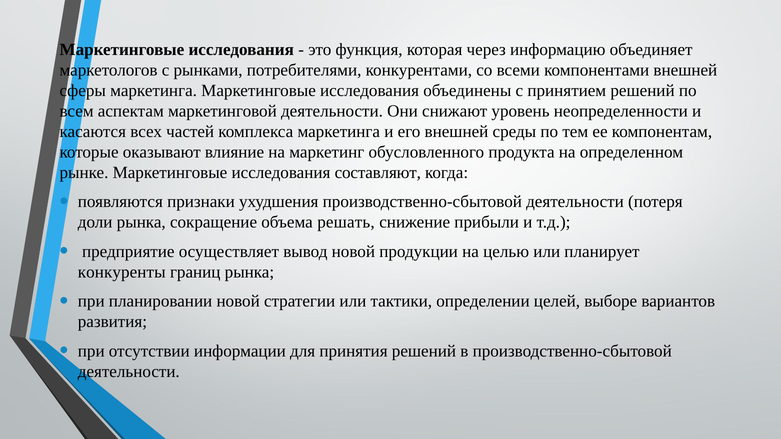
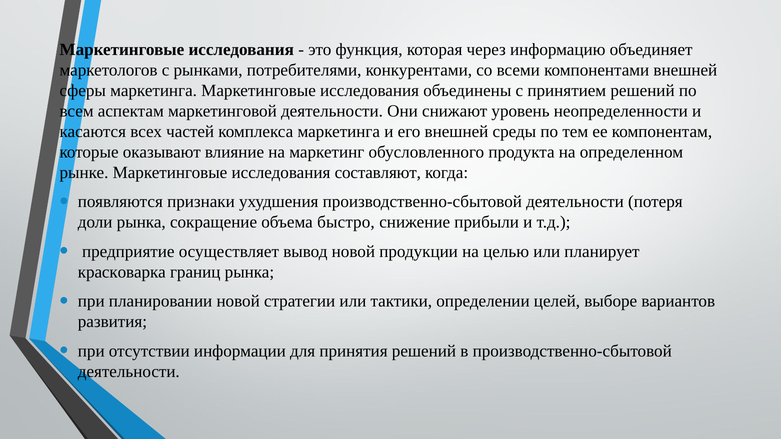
решать: решать -> быстро
конкуренты: конкуренты -> красковарка
